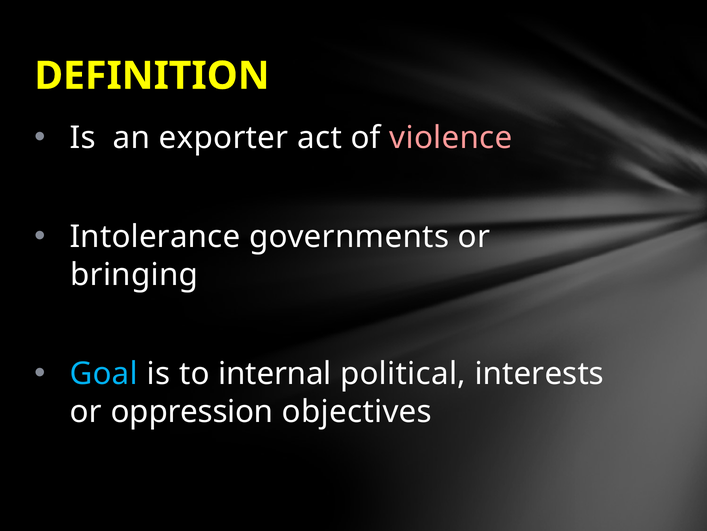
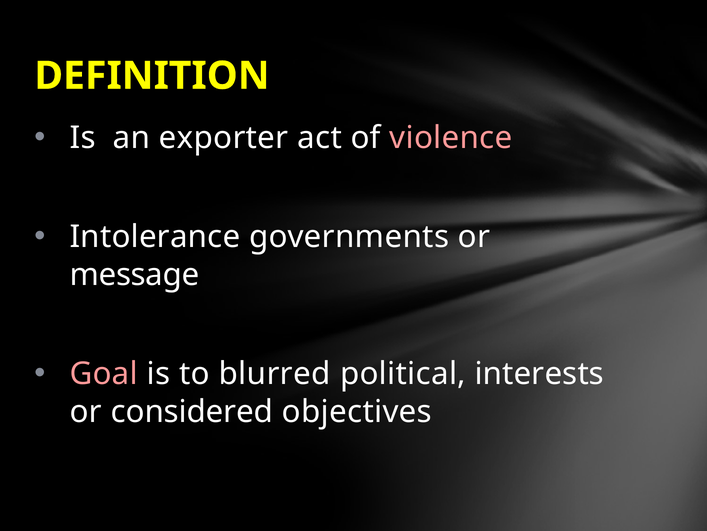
bringing: bringing -> message
Goal colour: light blue -> pink
internal: internal -> blurred
oppression: oppression -> considered
